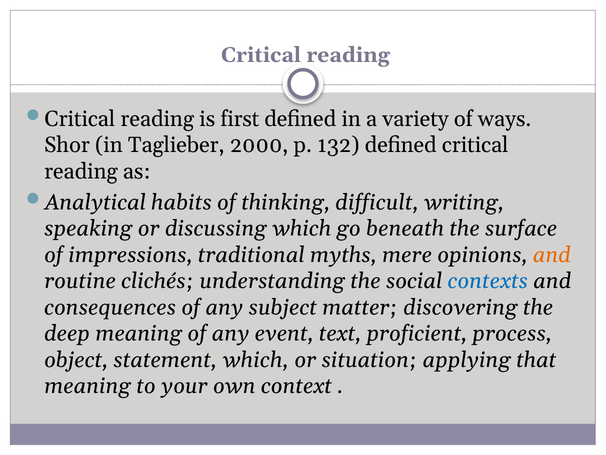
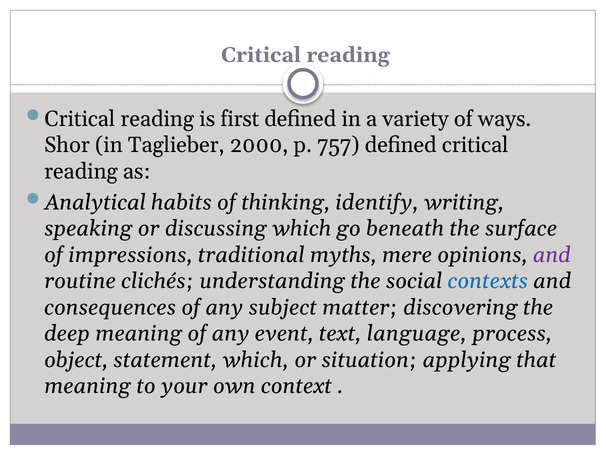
132: 132 -> 757
difficult: difficult -> identify
and at (552, 255) colour: orange -> purple
proficient: proficient -> language
